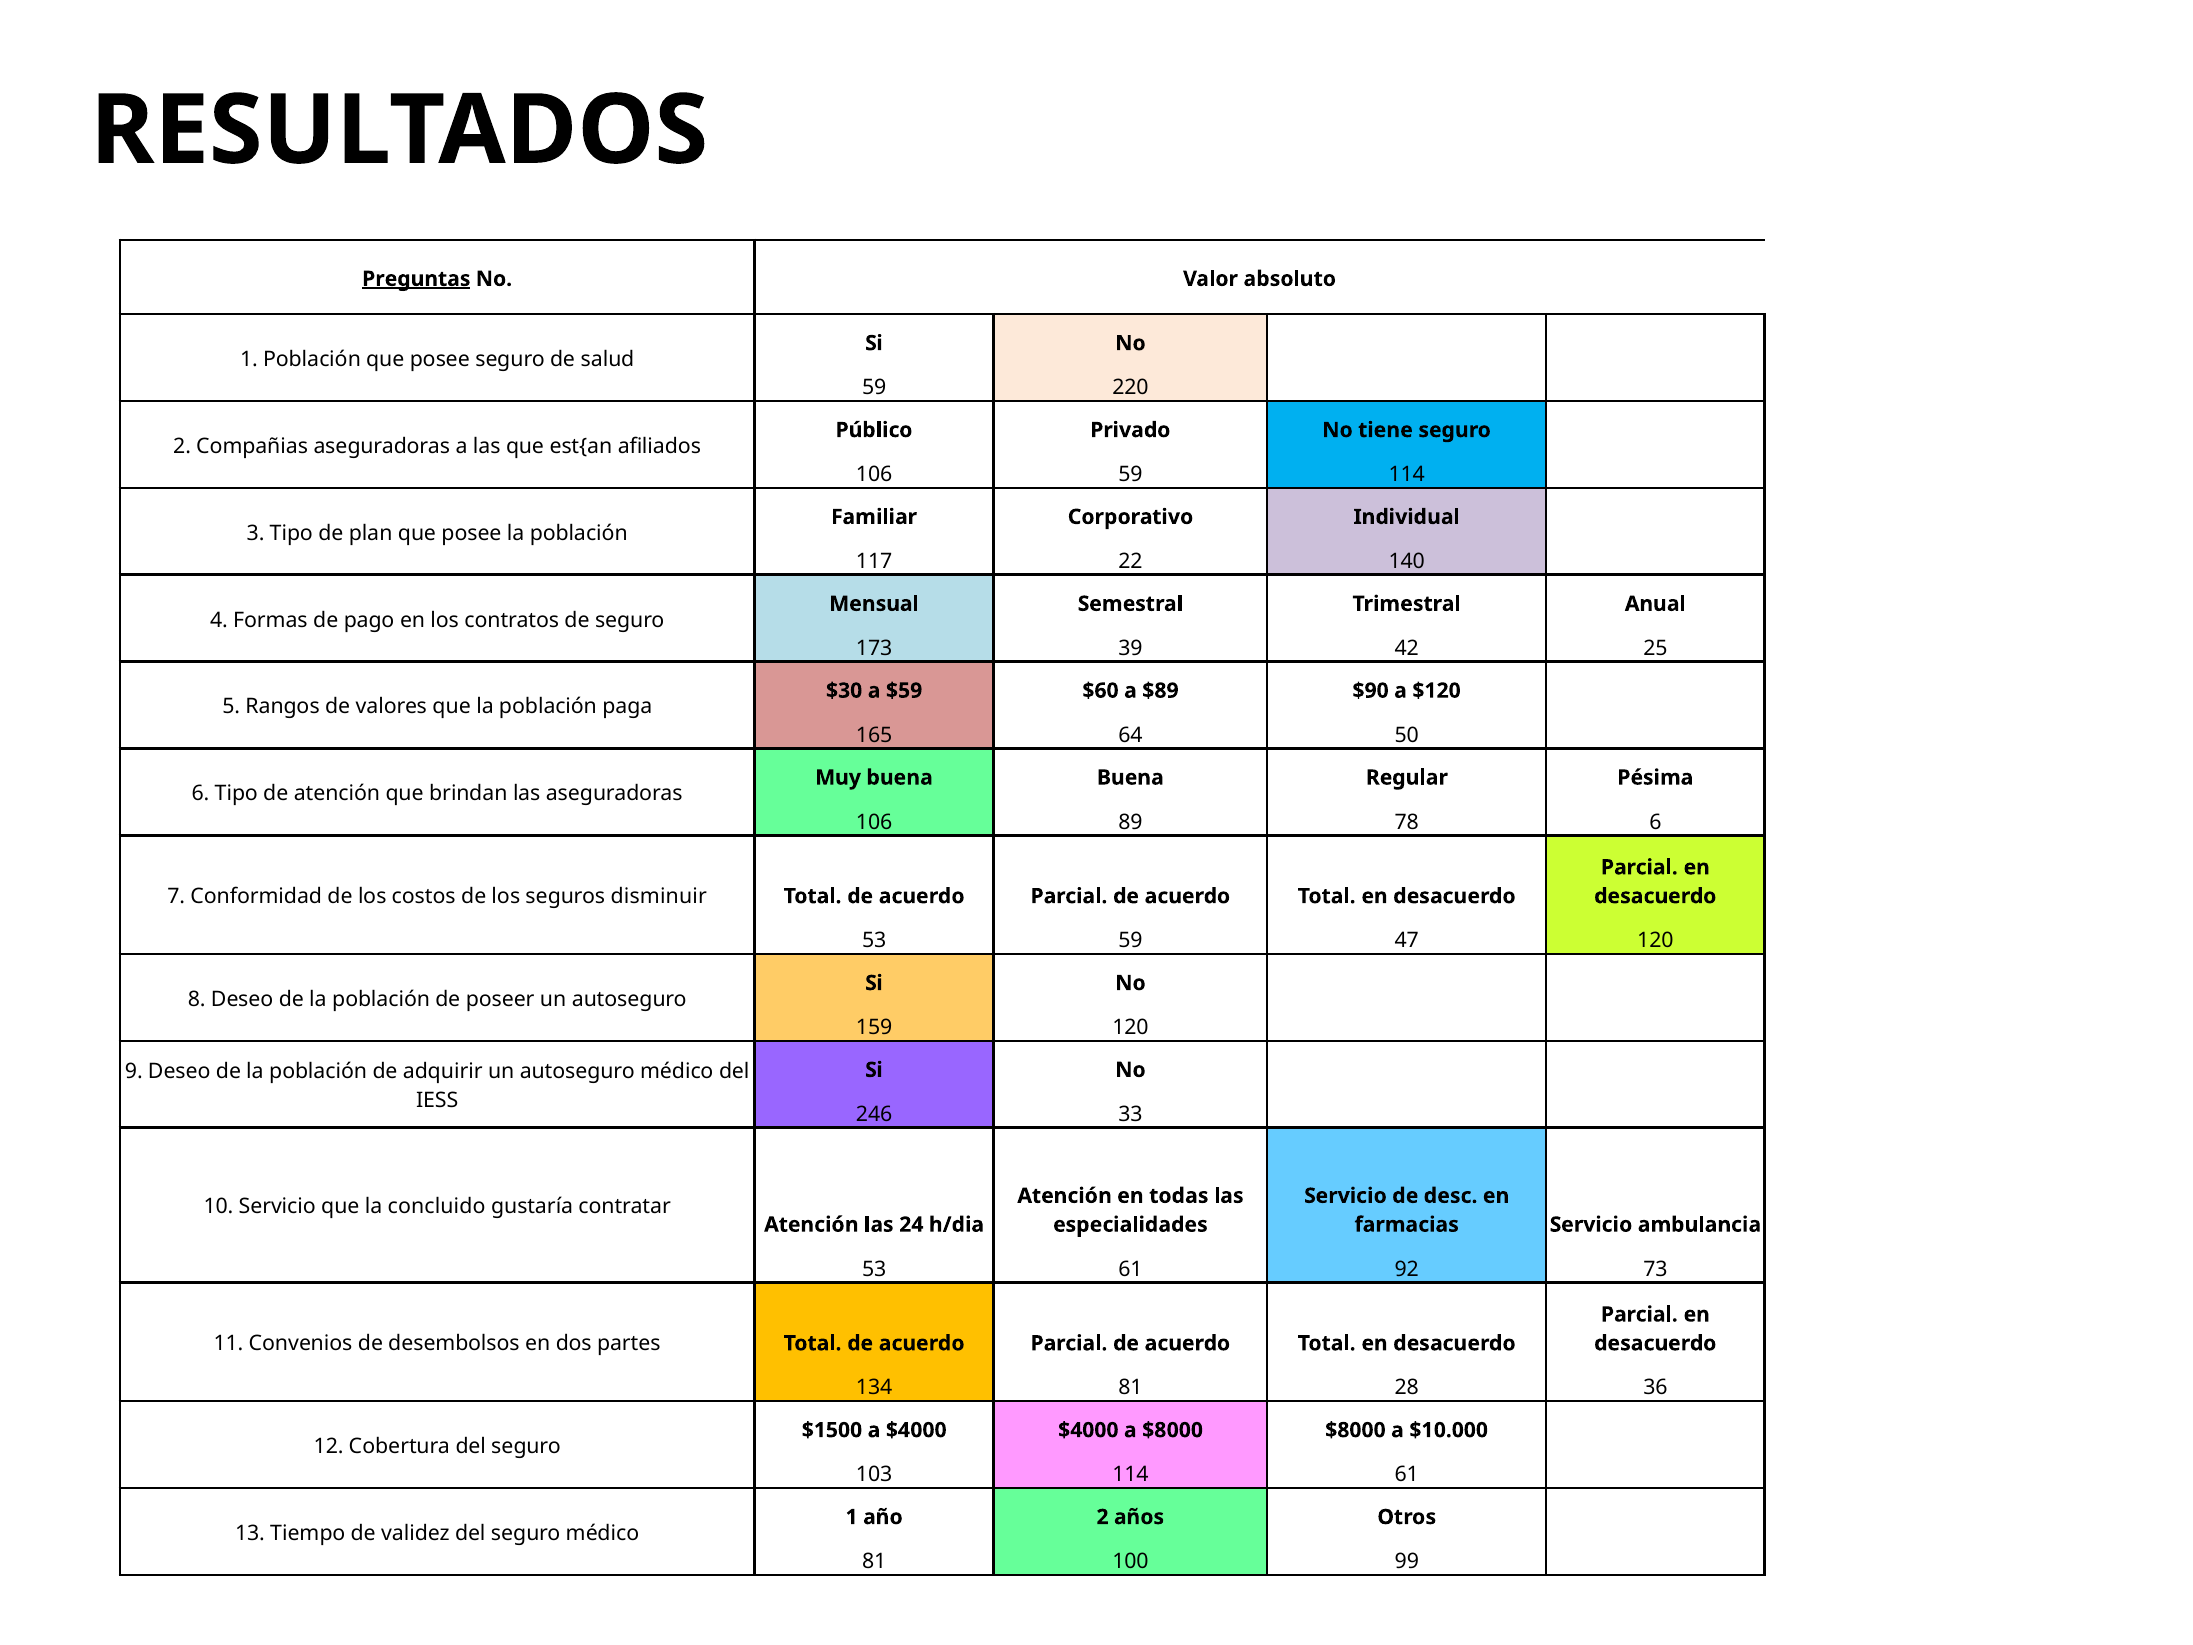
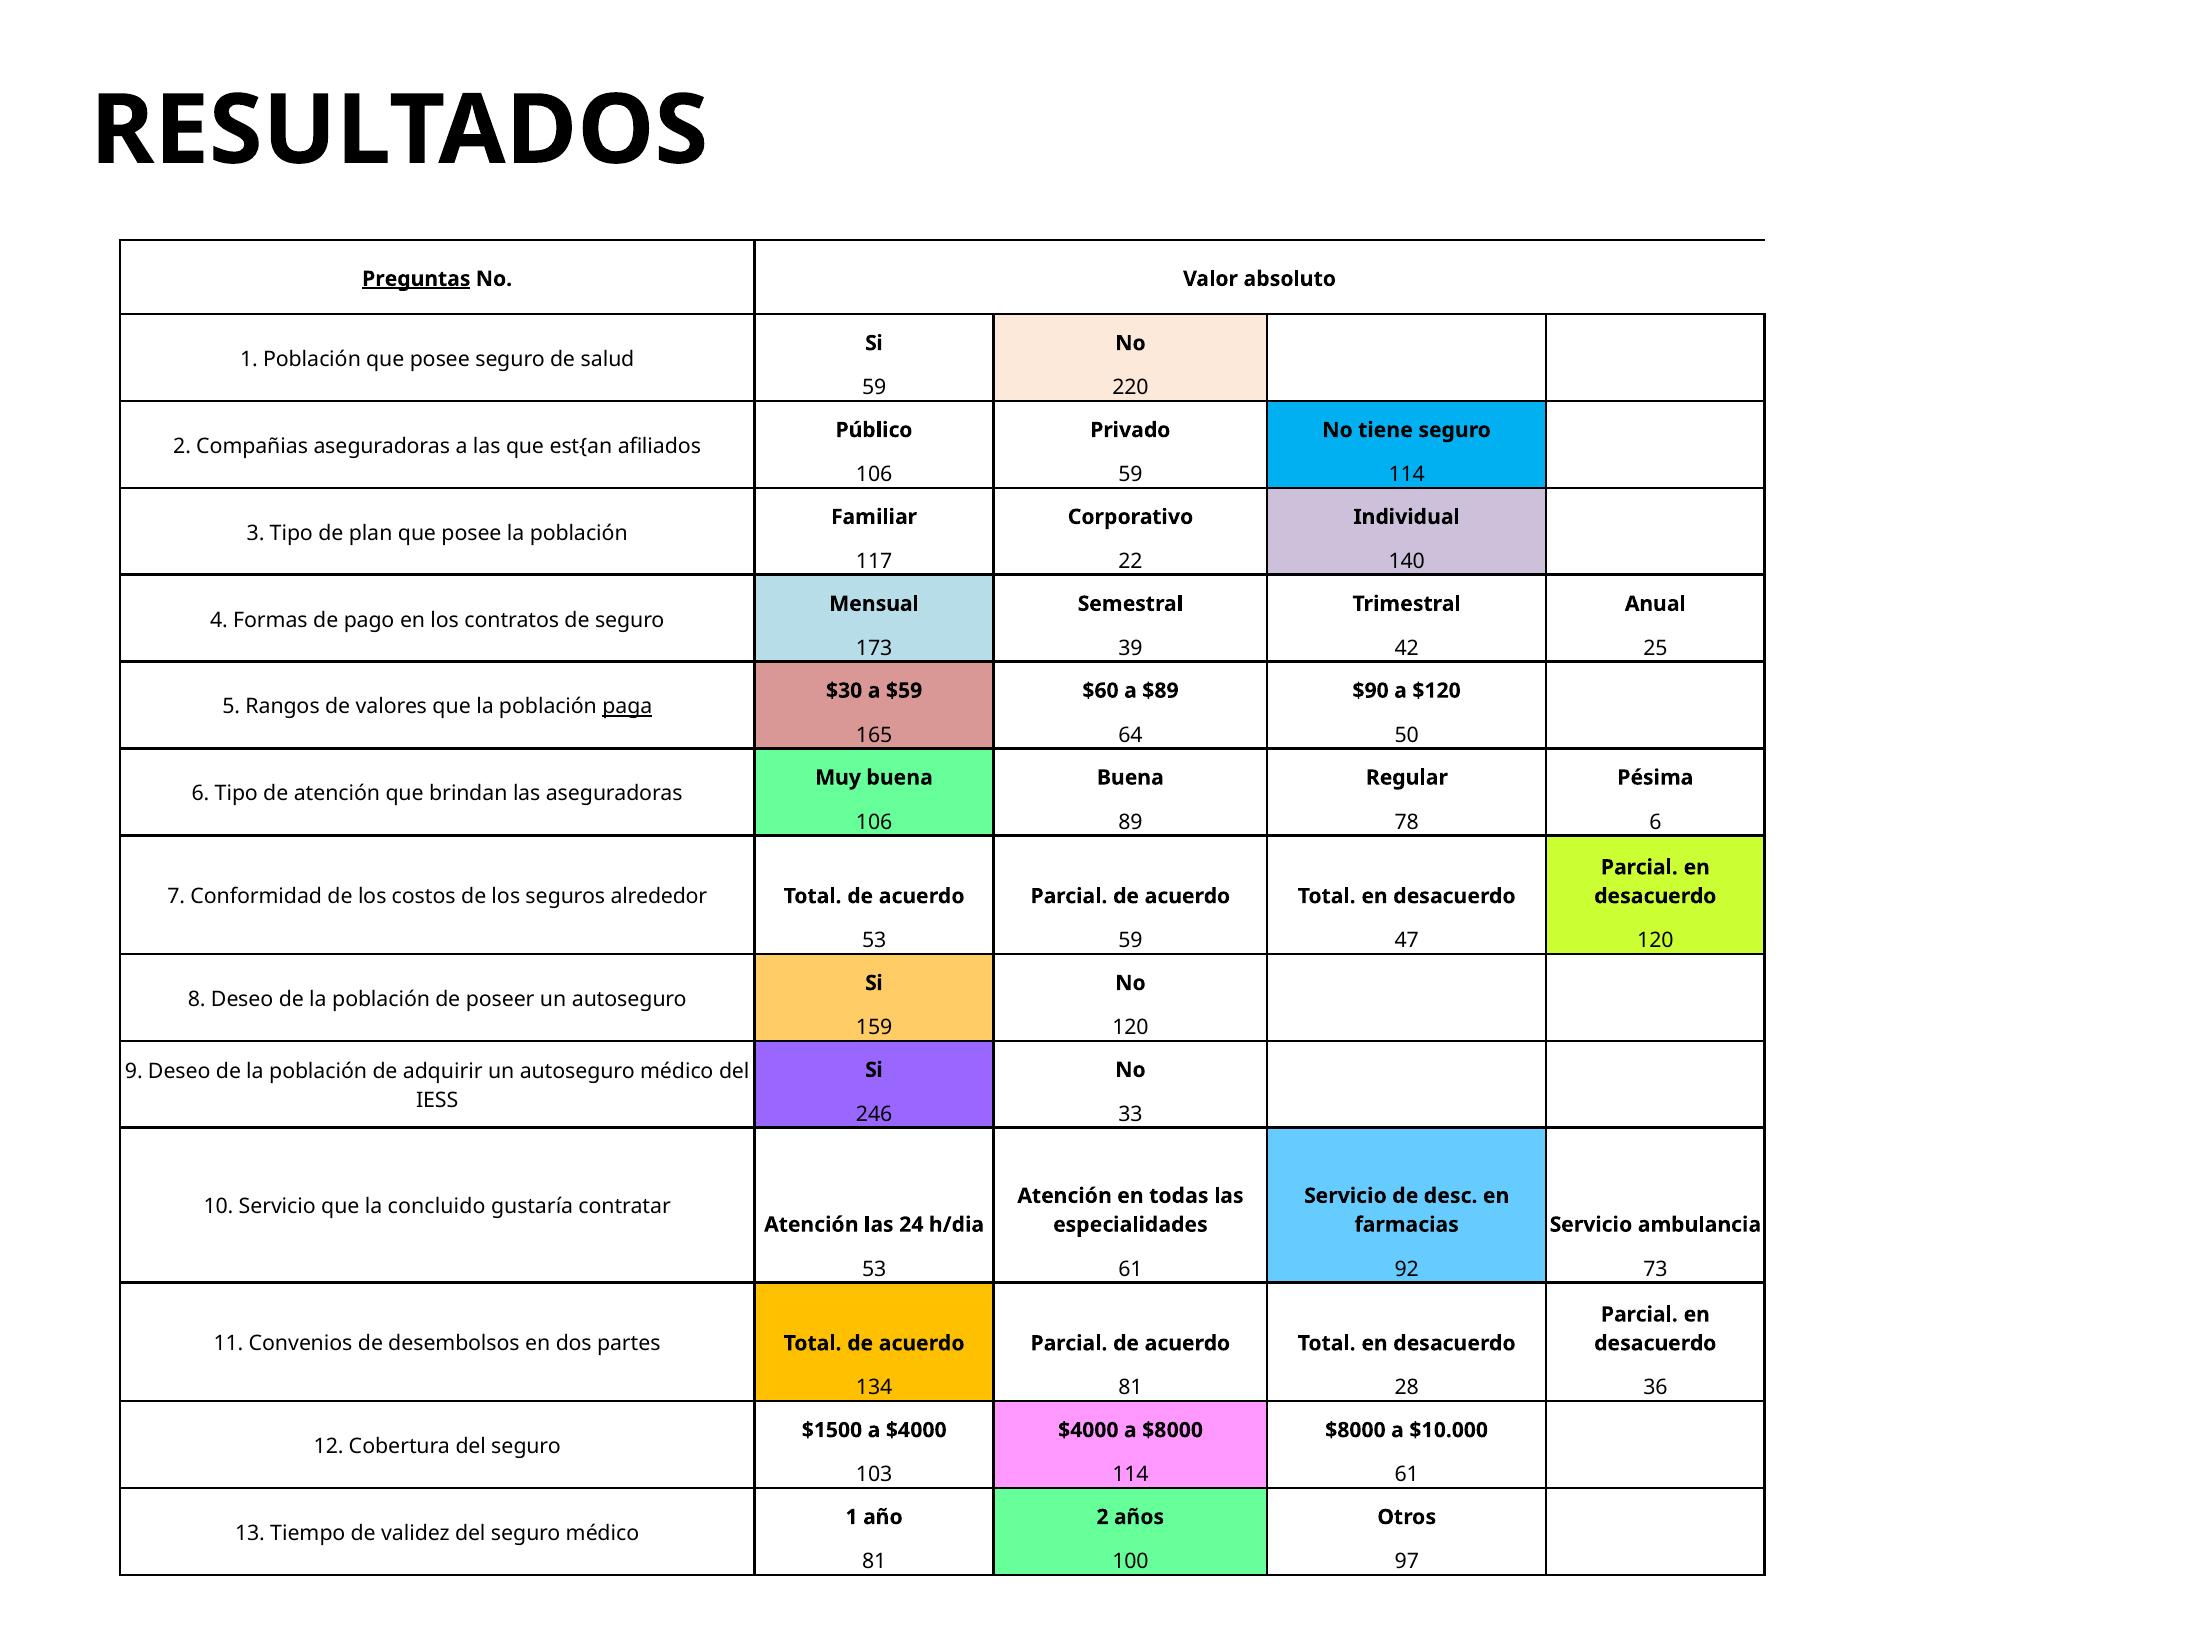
paga underline: none -> present
disminuir: disminuir -> alrededor
99: 99 -> 97
